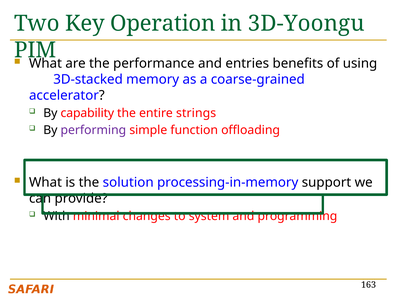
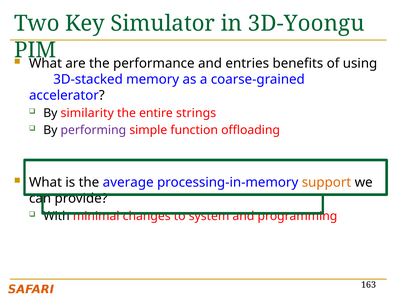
Operation: Operation -> Simulator
capability: capability -> similarity
solution: solution -> average
support colour: black -> orange
